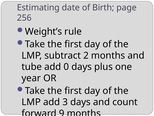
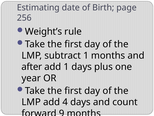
subtract 2: 2 -> 1
tube: tube -> after
add 0: 0 -> 1
3: 3 -> 4
